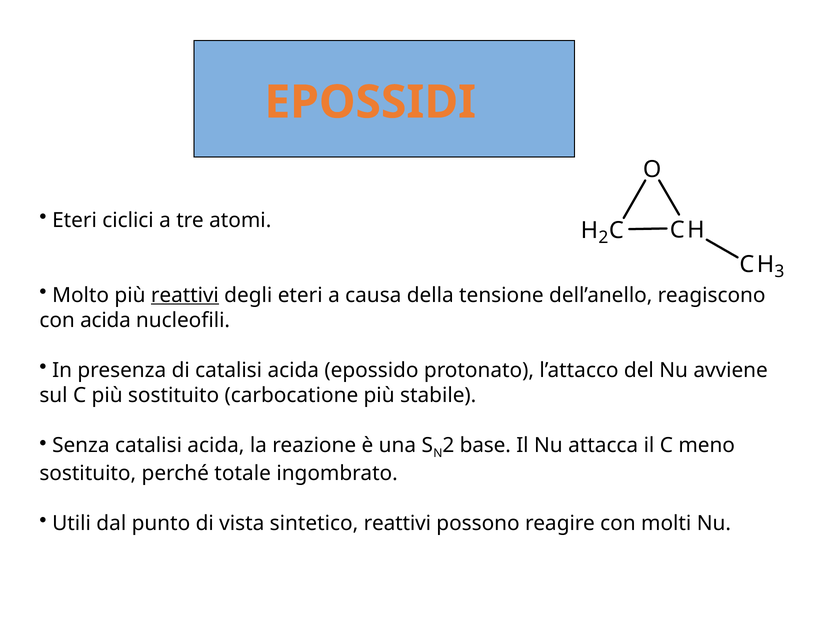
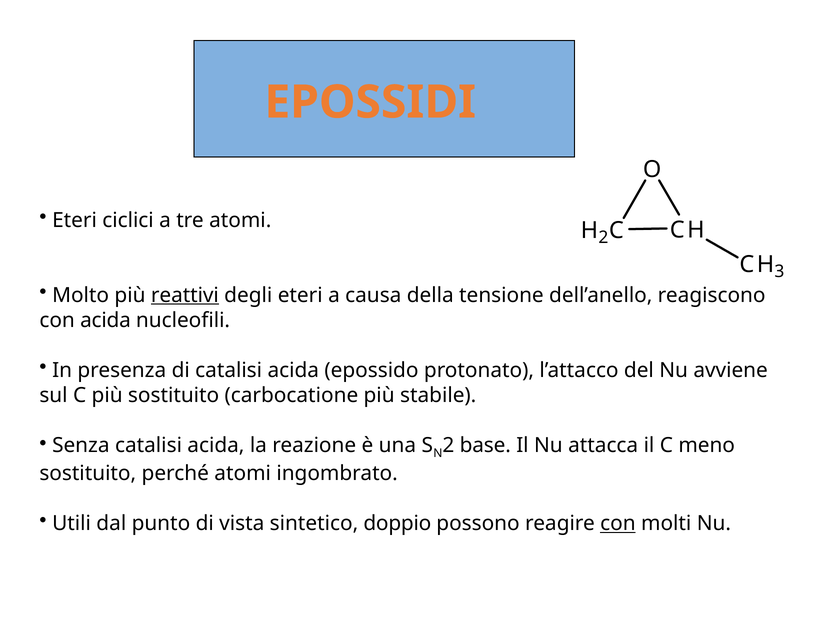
perché totale: totale -> atomi
sintetico reattivi: reattivi -> doppio
con at (618, 523) underline: none -> present
